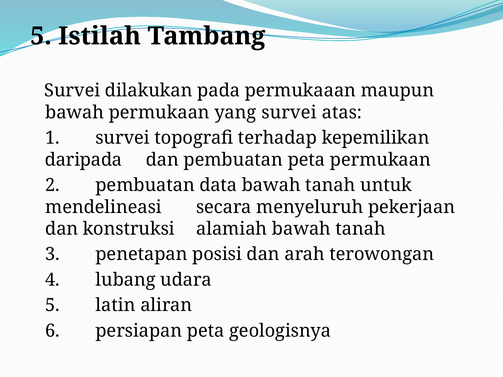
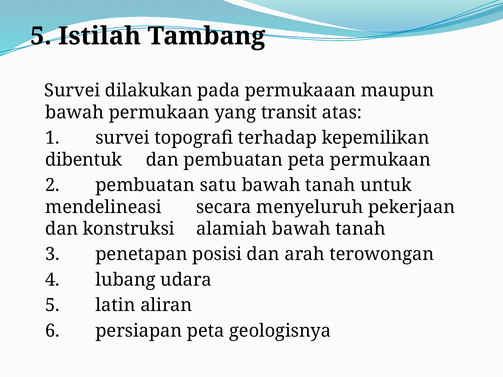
yang survei: survei -> transit
daripada: daripada -> dibentuk
data: data -> satu
